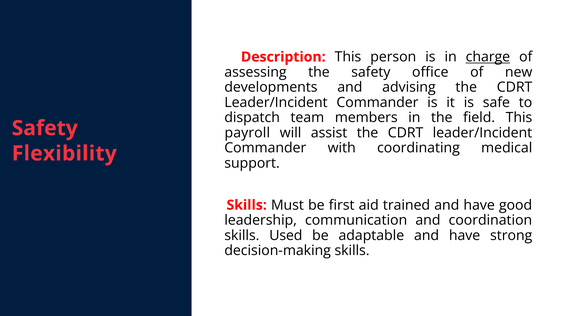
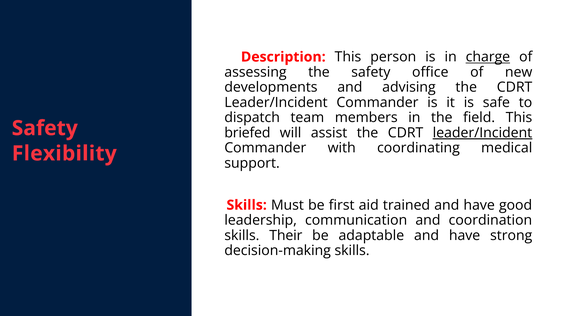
payroll: payroll -> briefed
leader/Incident at (482, 133) underline: none -> present
Used: Used -> Their
